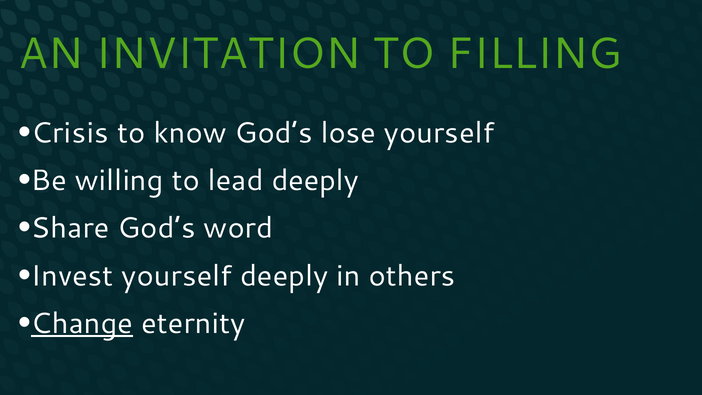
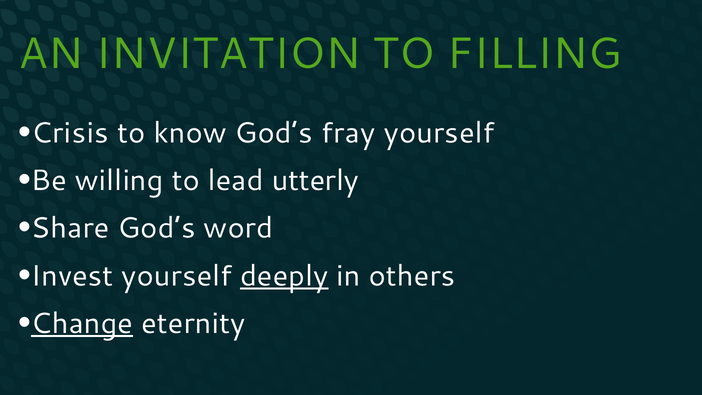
lose: lose -> fray
lead deeply: deeply -> utterly
deeply at (284, 276) underline: none -> present
